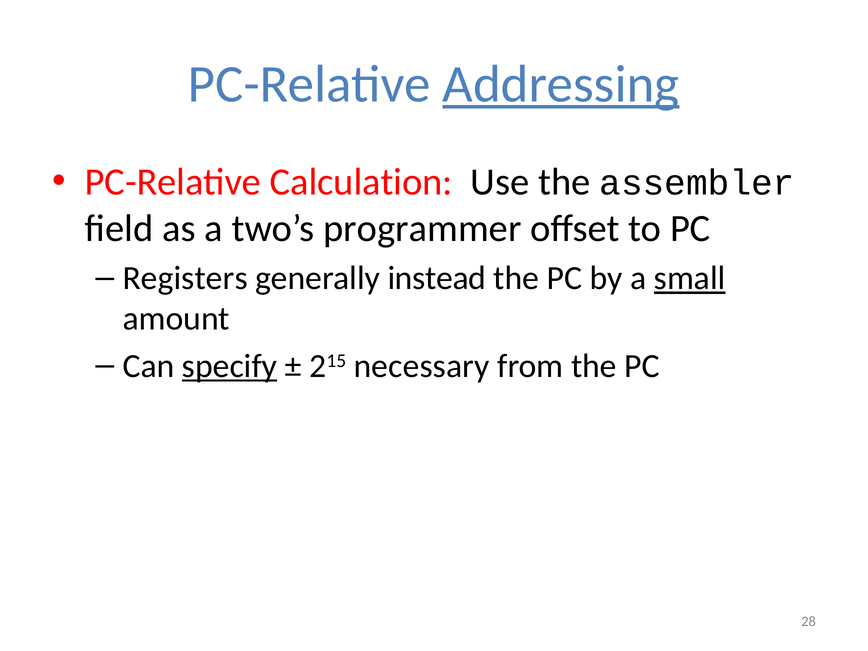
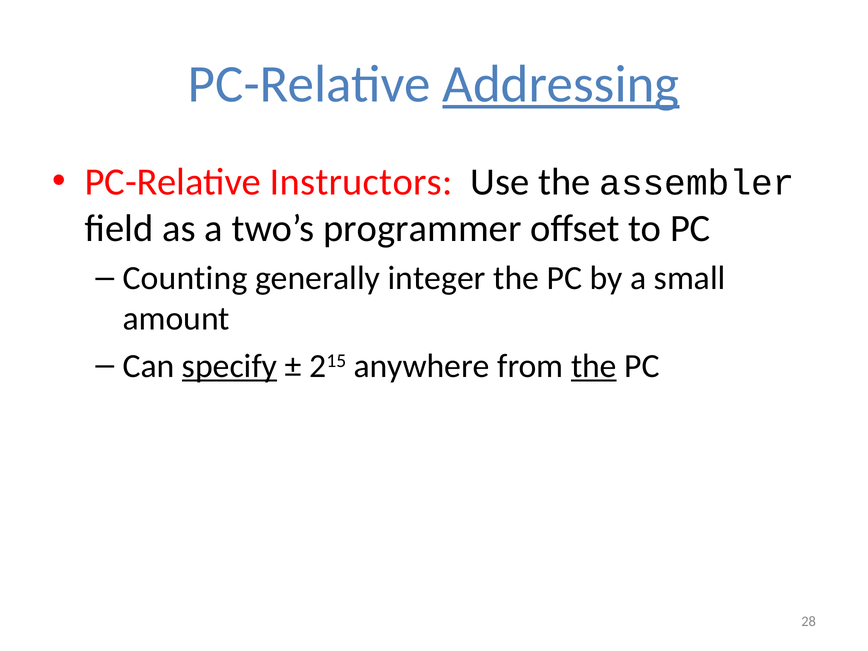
Calculation: Calculation -> Instructors
Registers: Registers -> Counting
instead: instead -> integer
small underline: present -> none
necessary: necessary -> anywhere
the at (594, 366) underline: none -> present
